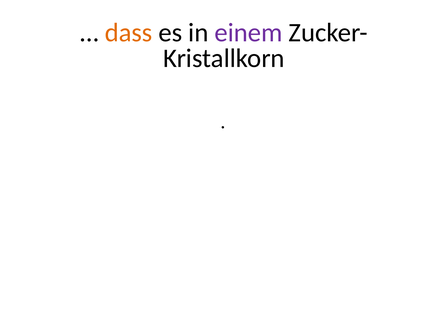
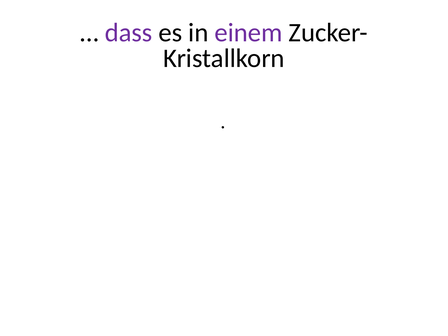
dass colour: orange -> purple
